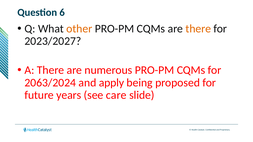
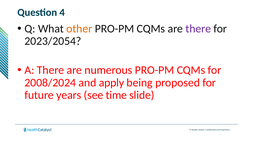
6: 6 -> 4
there at (198, 29) colour: orange -> purple
2023/2027: 2023/2027 -> 2023/2054
2063/2024: 2063/2024 -> 2008/2024
care: care -> time
